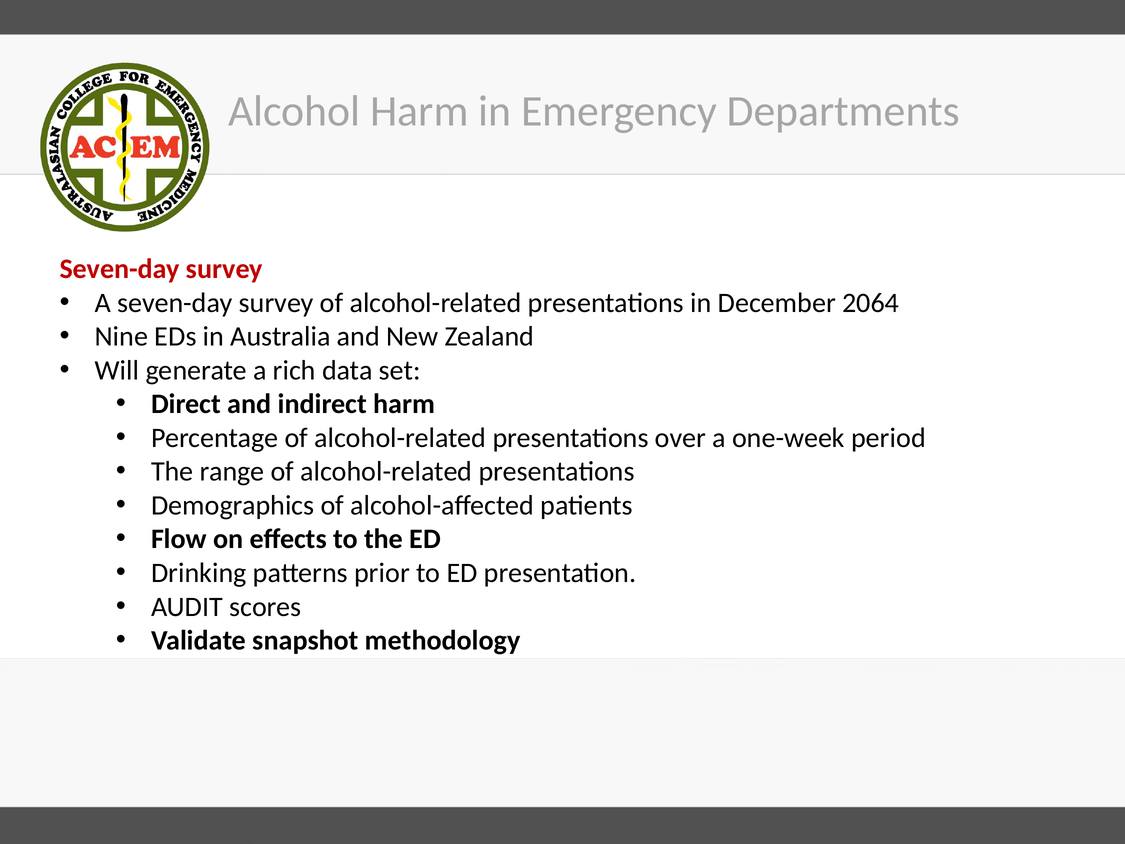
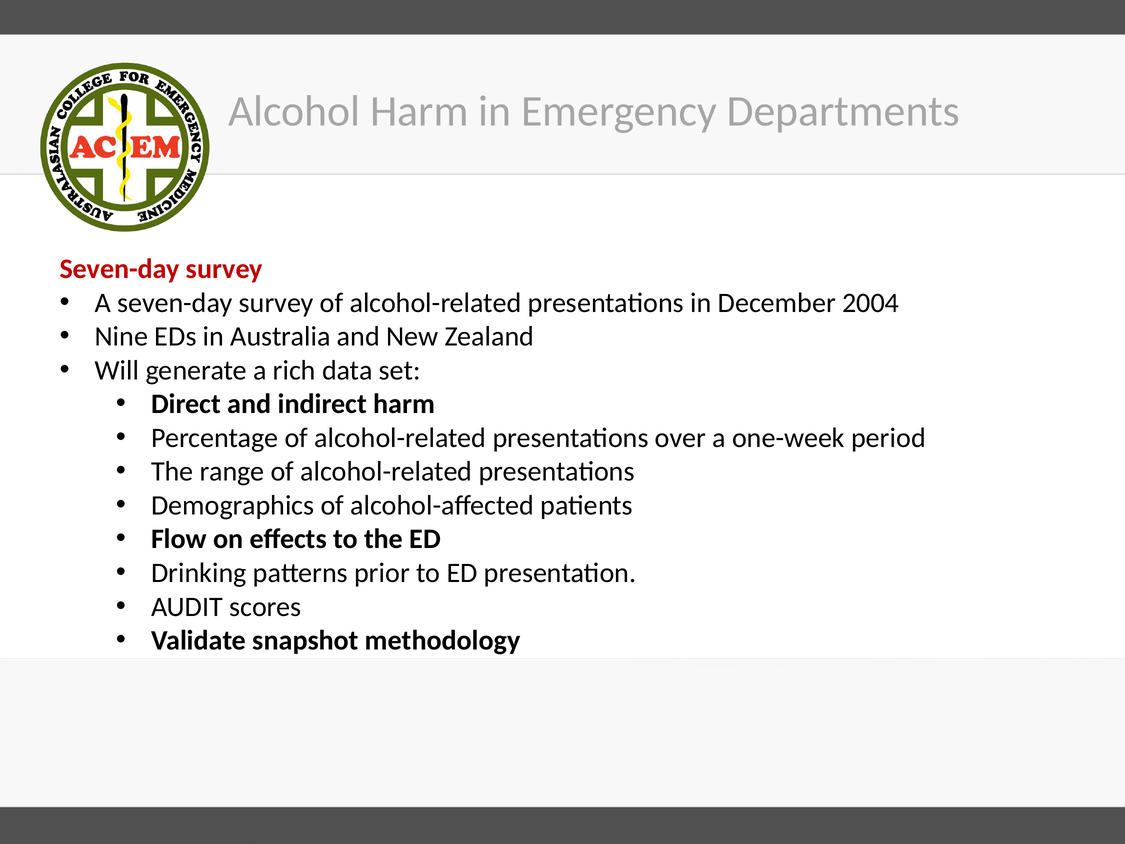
2064: 2064 -> 2004
